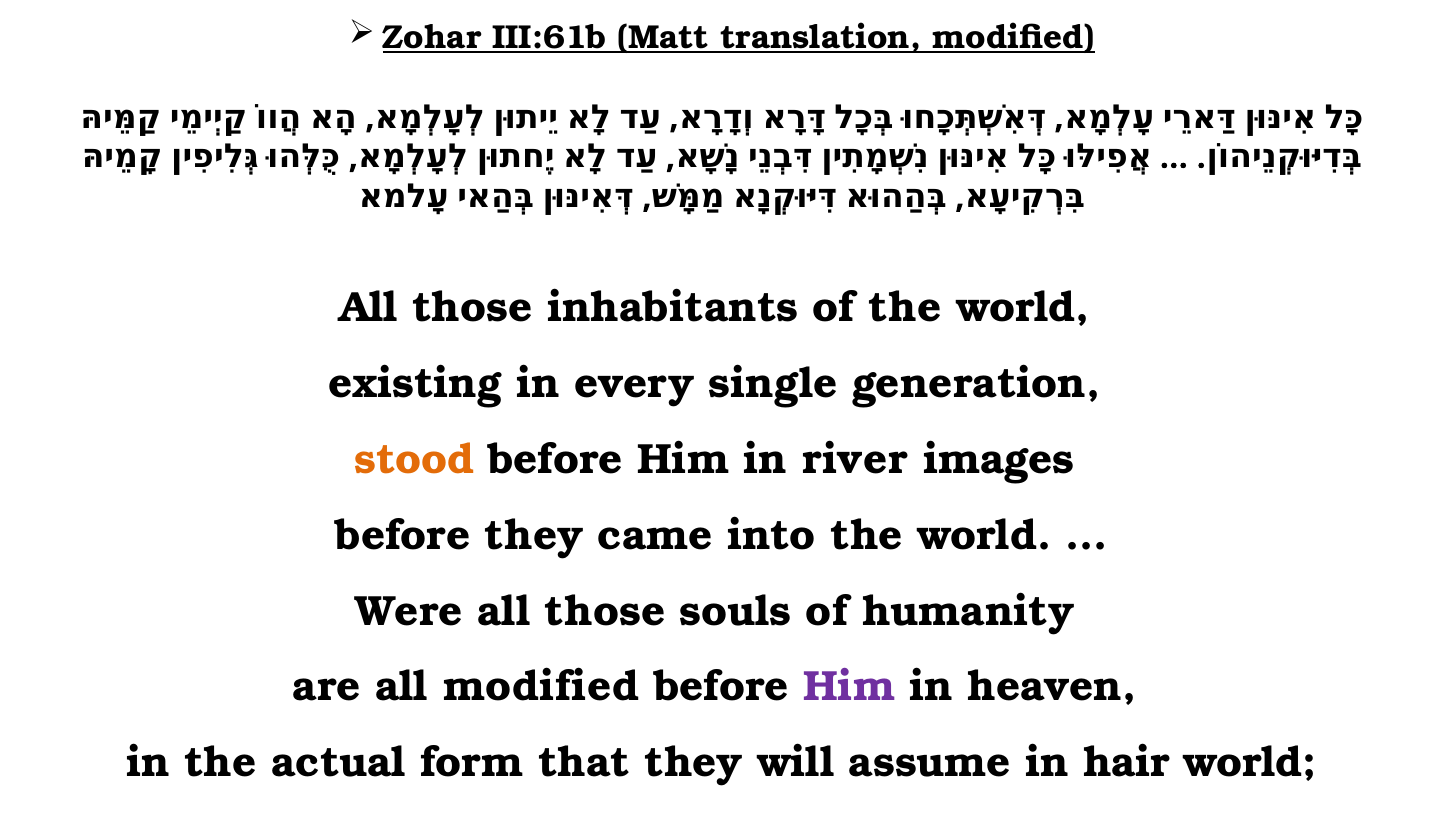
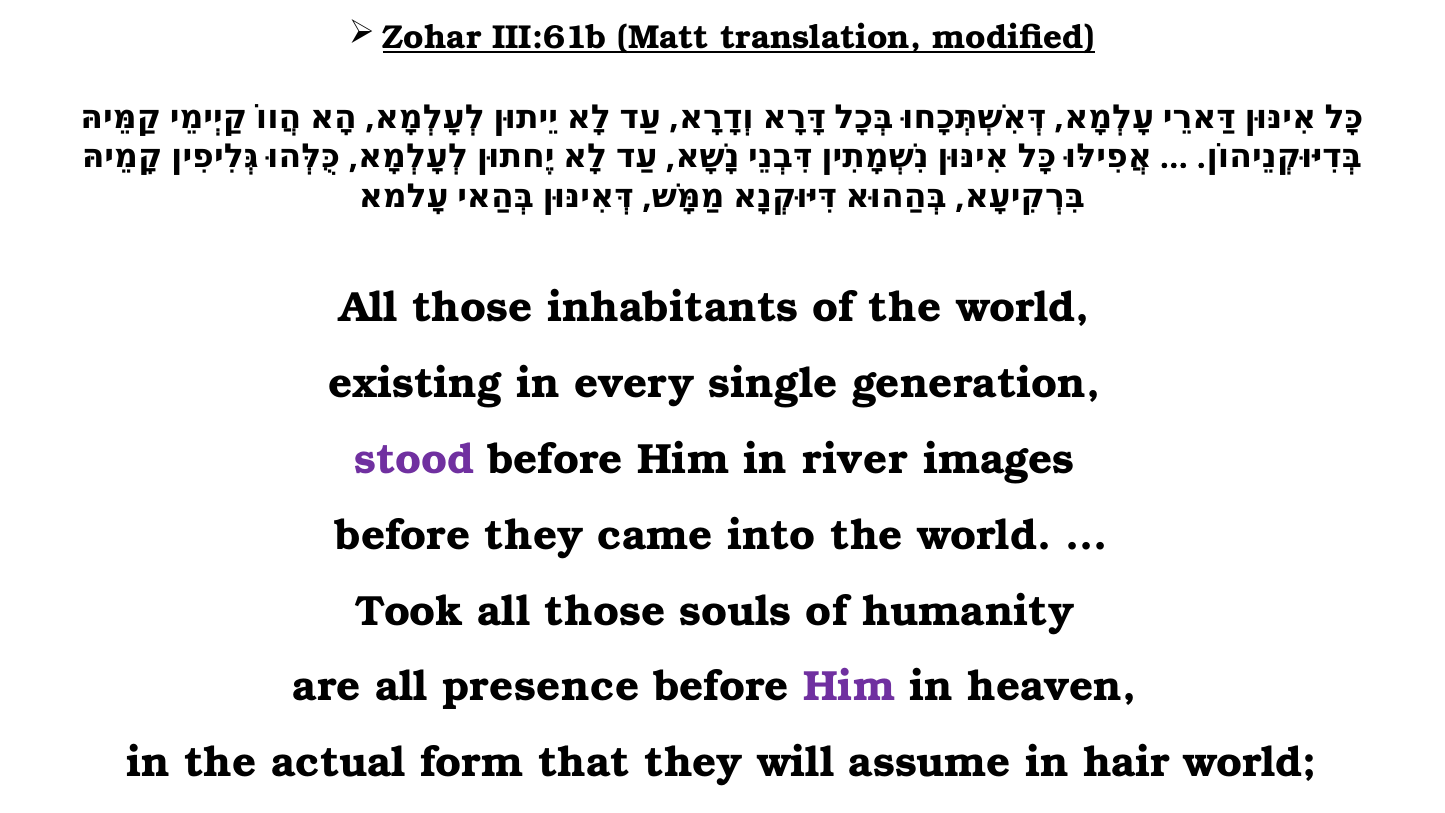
stood colour: orange -> purple
Were: Were -> Took
all modified: modified -> presence
